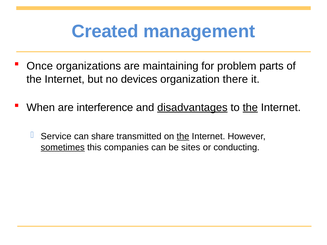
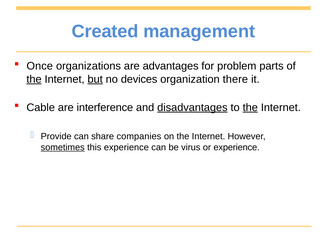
maintaining: maintaining -> advantages
the at (34, 79) underline: none -> present
but underline: none -> present
When: When -> Cable
Service: Service -> Provide
transmitted: transmitted -> companies
the at (183, 137) underline: present -> none
this companies: companies -> experience
sites: sites -> virus
or conducting: conducting -> experience
